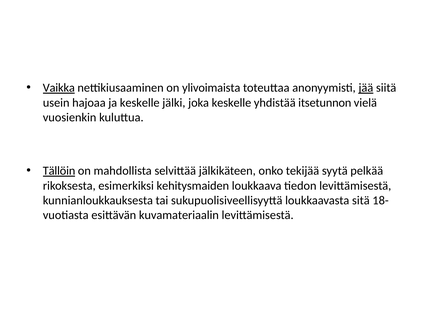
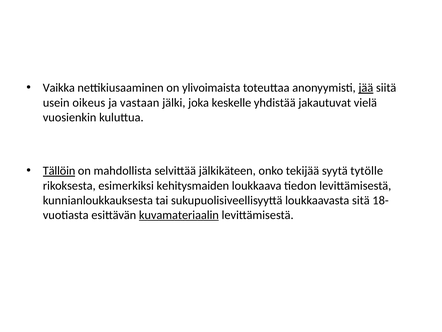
Vaikka underline: present -> none
hajoaa: hajoaa -> oikeus
ja keskelle: keskelle -> vastaan
itsetunnon: itsetunnon -> jakautuvat
pelkää: pelkää -> tytölle
kuvamateriaalin underline: none -> present
